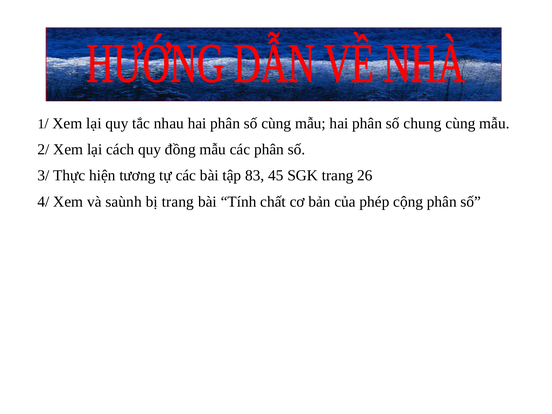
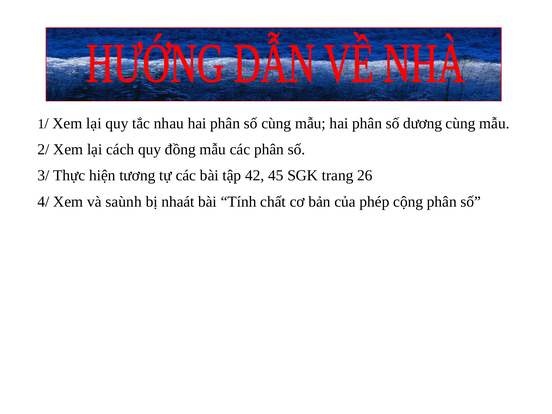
chung: chung -> dương
83: 83 -> 42
bị trang: trang -> nhaát
